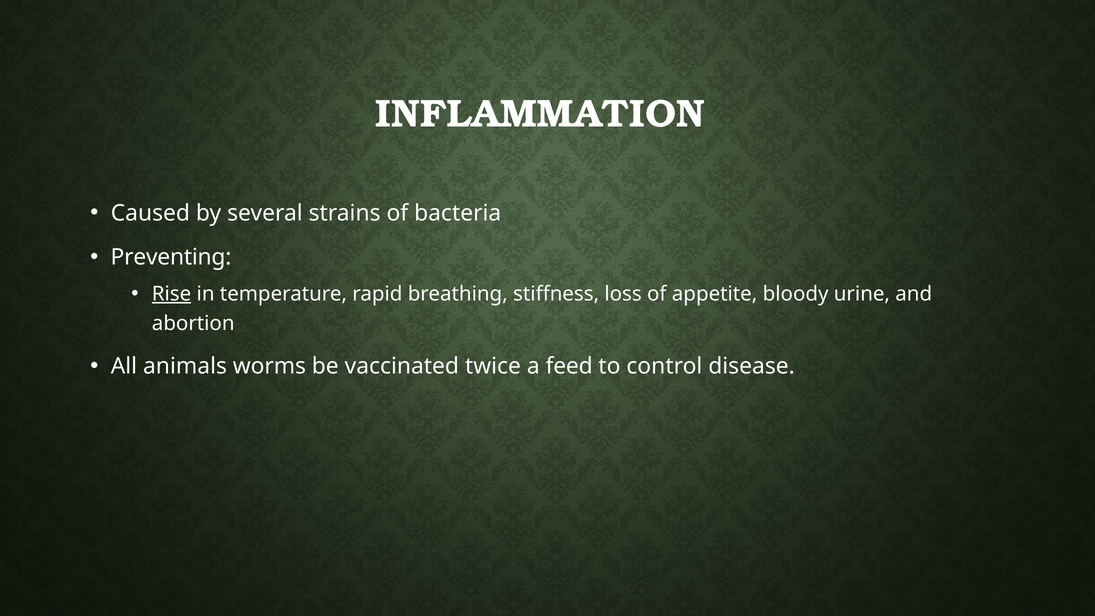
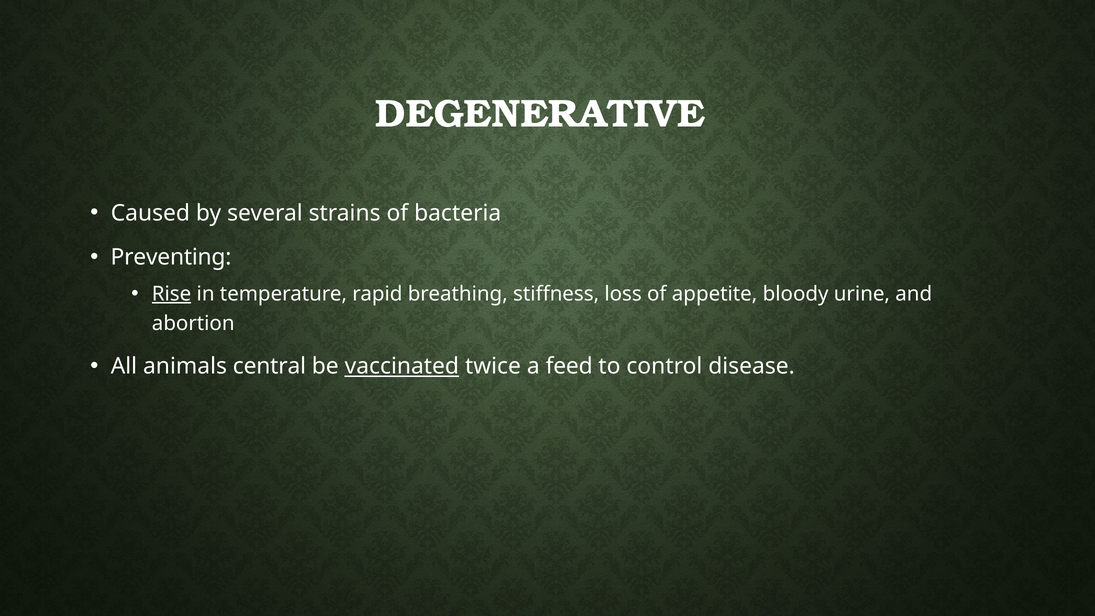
INFLAMMATION: INFLAMMATION -> DEGENERATIVE
worms: worms -> central
vaccinated underline: none -> present
